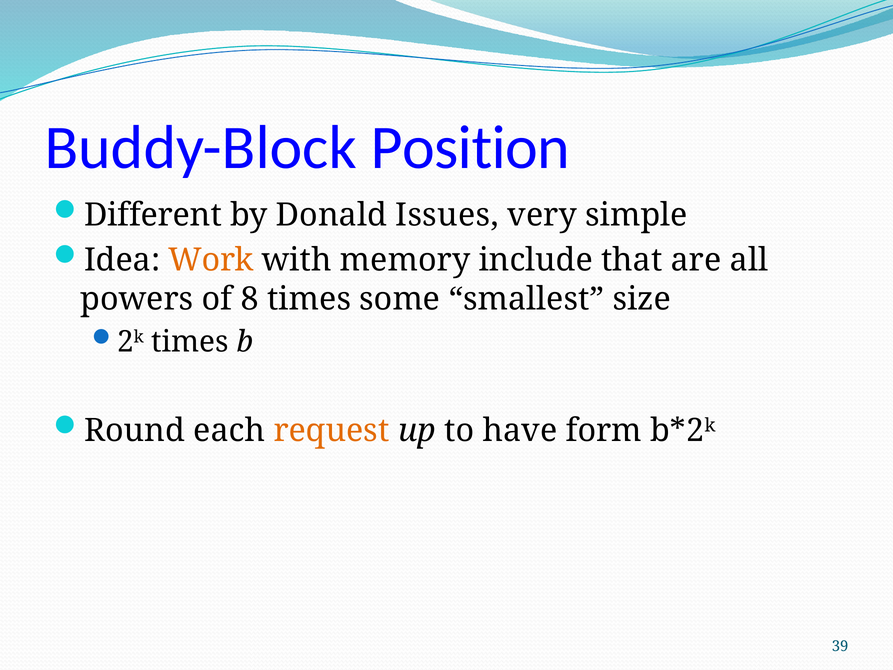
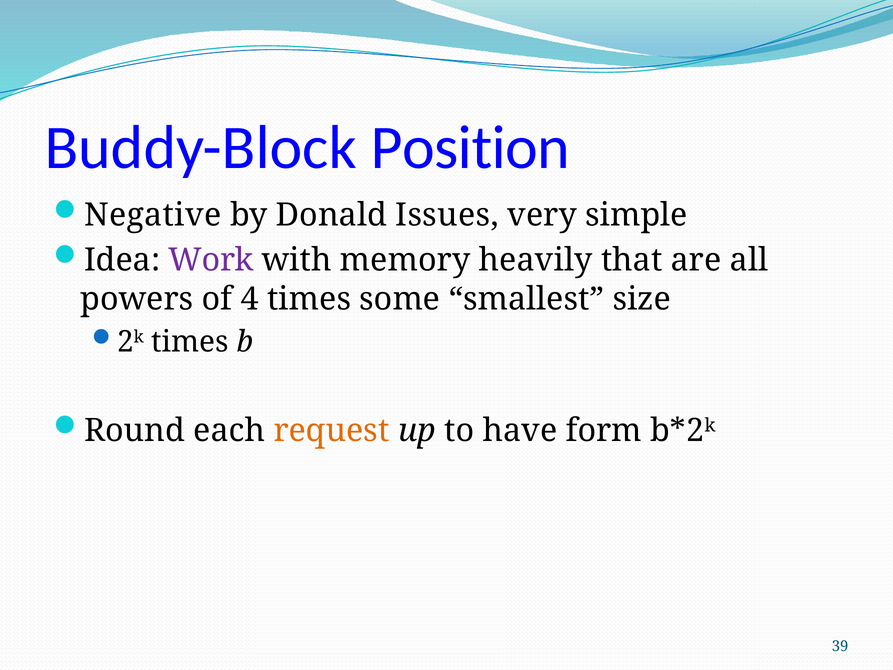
Different: Different -> Negative
Work colour: orange -> purple
include: include -> heavily
8: 8 -> 4
